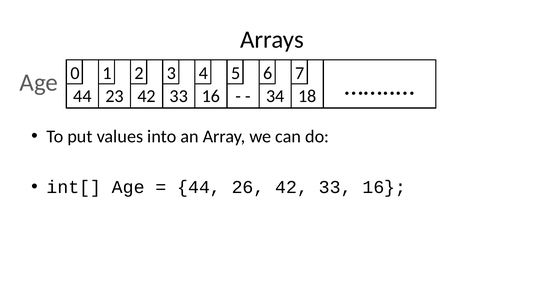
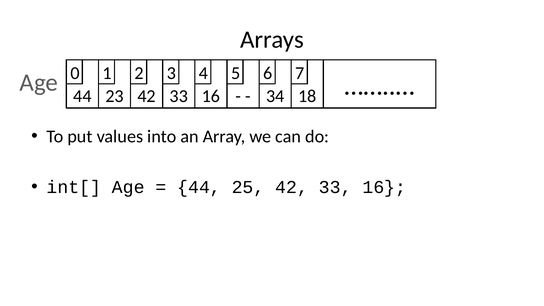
26: 26 -> 25
